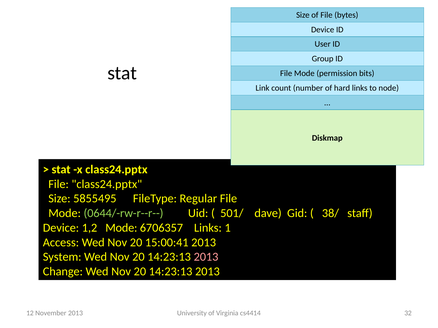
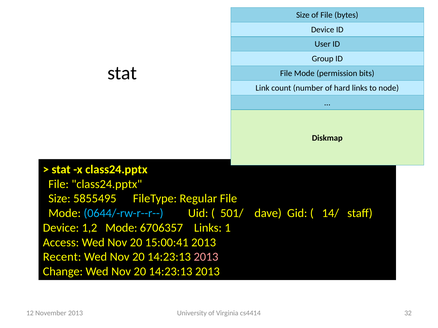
0644/-rw-r--r-- colour: light green -> light blue
38/: 38/ -> 14/
System: System -> Recent
